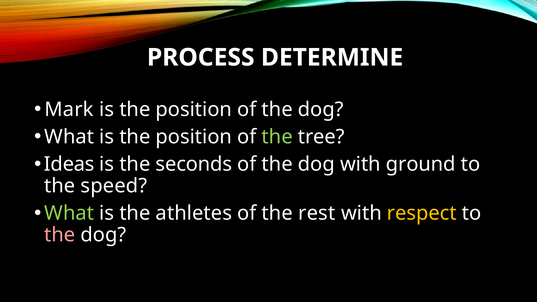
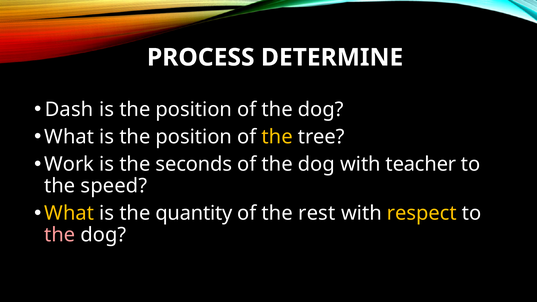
Mark: Mark -> Dash
the at (277, 137) colour: light green -> yellow
Ideas: Ideas -> Work
ground: ground -> teacher
What at (69, 213) colour: light green -> yellow
athletes: athletes -> quantity
